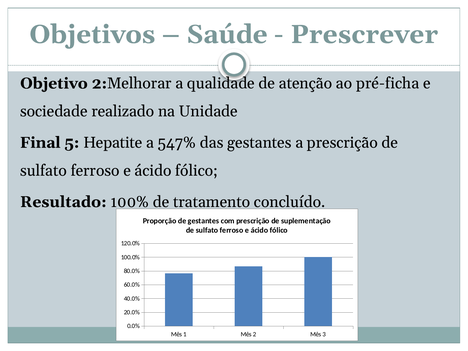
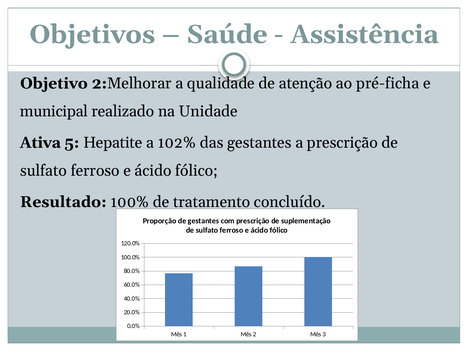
Prescrever: Prescrever -> Assistência
sociedade: sociedade -> municipal
Final: Final -> Ativa
547%: 547% -> 102%
